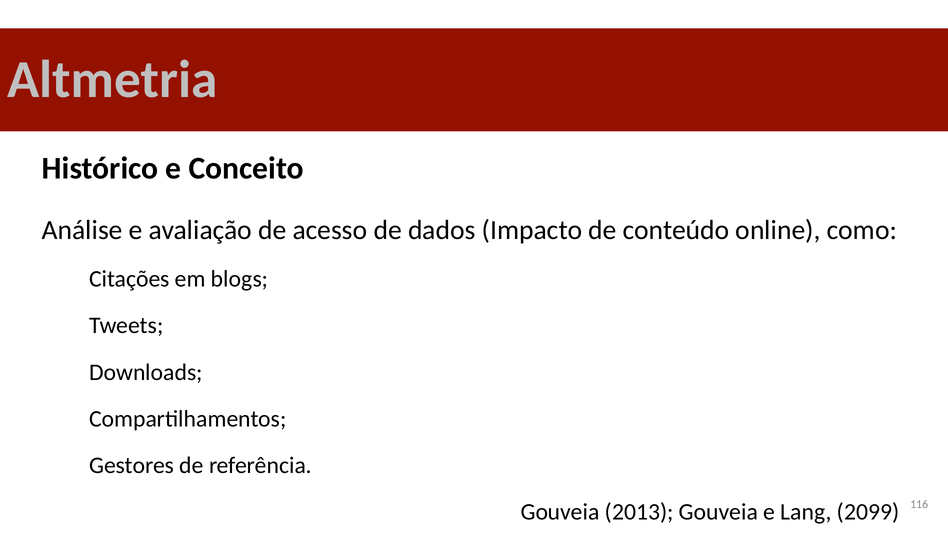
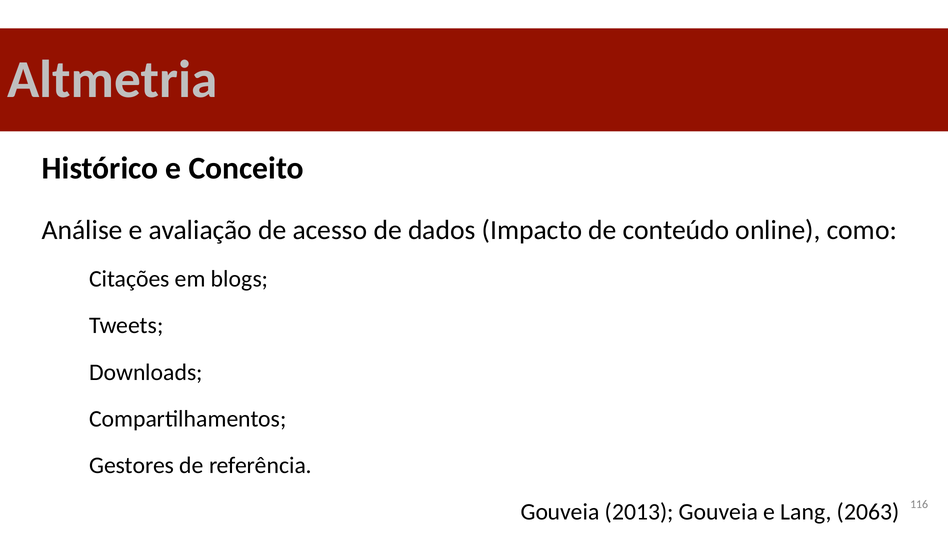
2099: 2099 -> 2063
